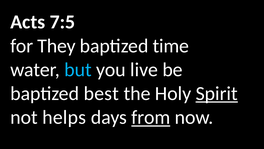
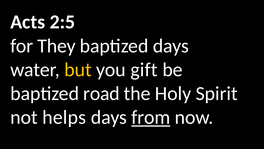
7:5: 7:5 -> 2:5
baptized time: time -> days
but colour: light blue -> yellow
live: live -> gift
best: best -> road
Spirit underline: present -> none
